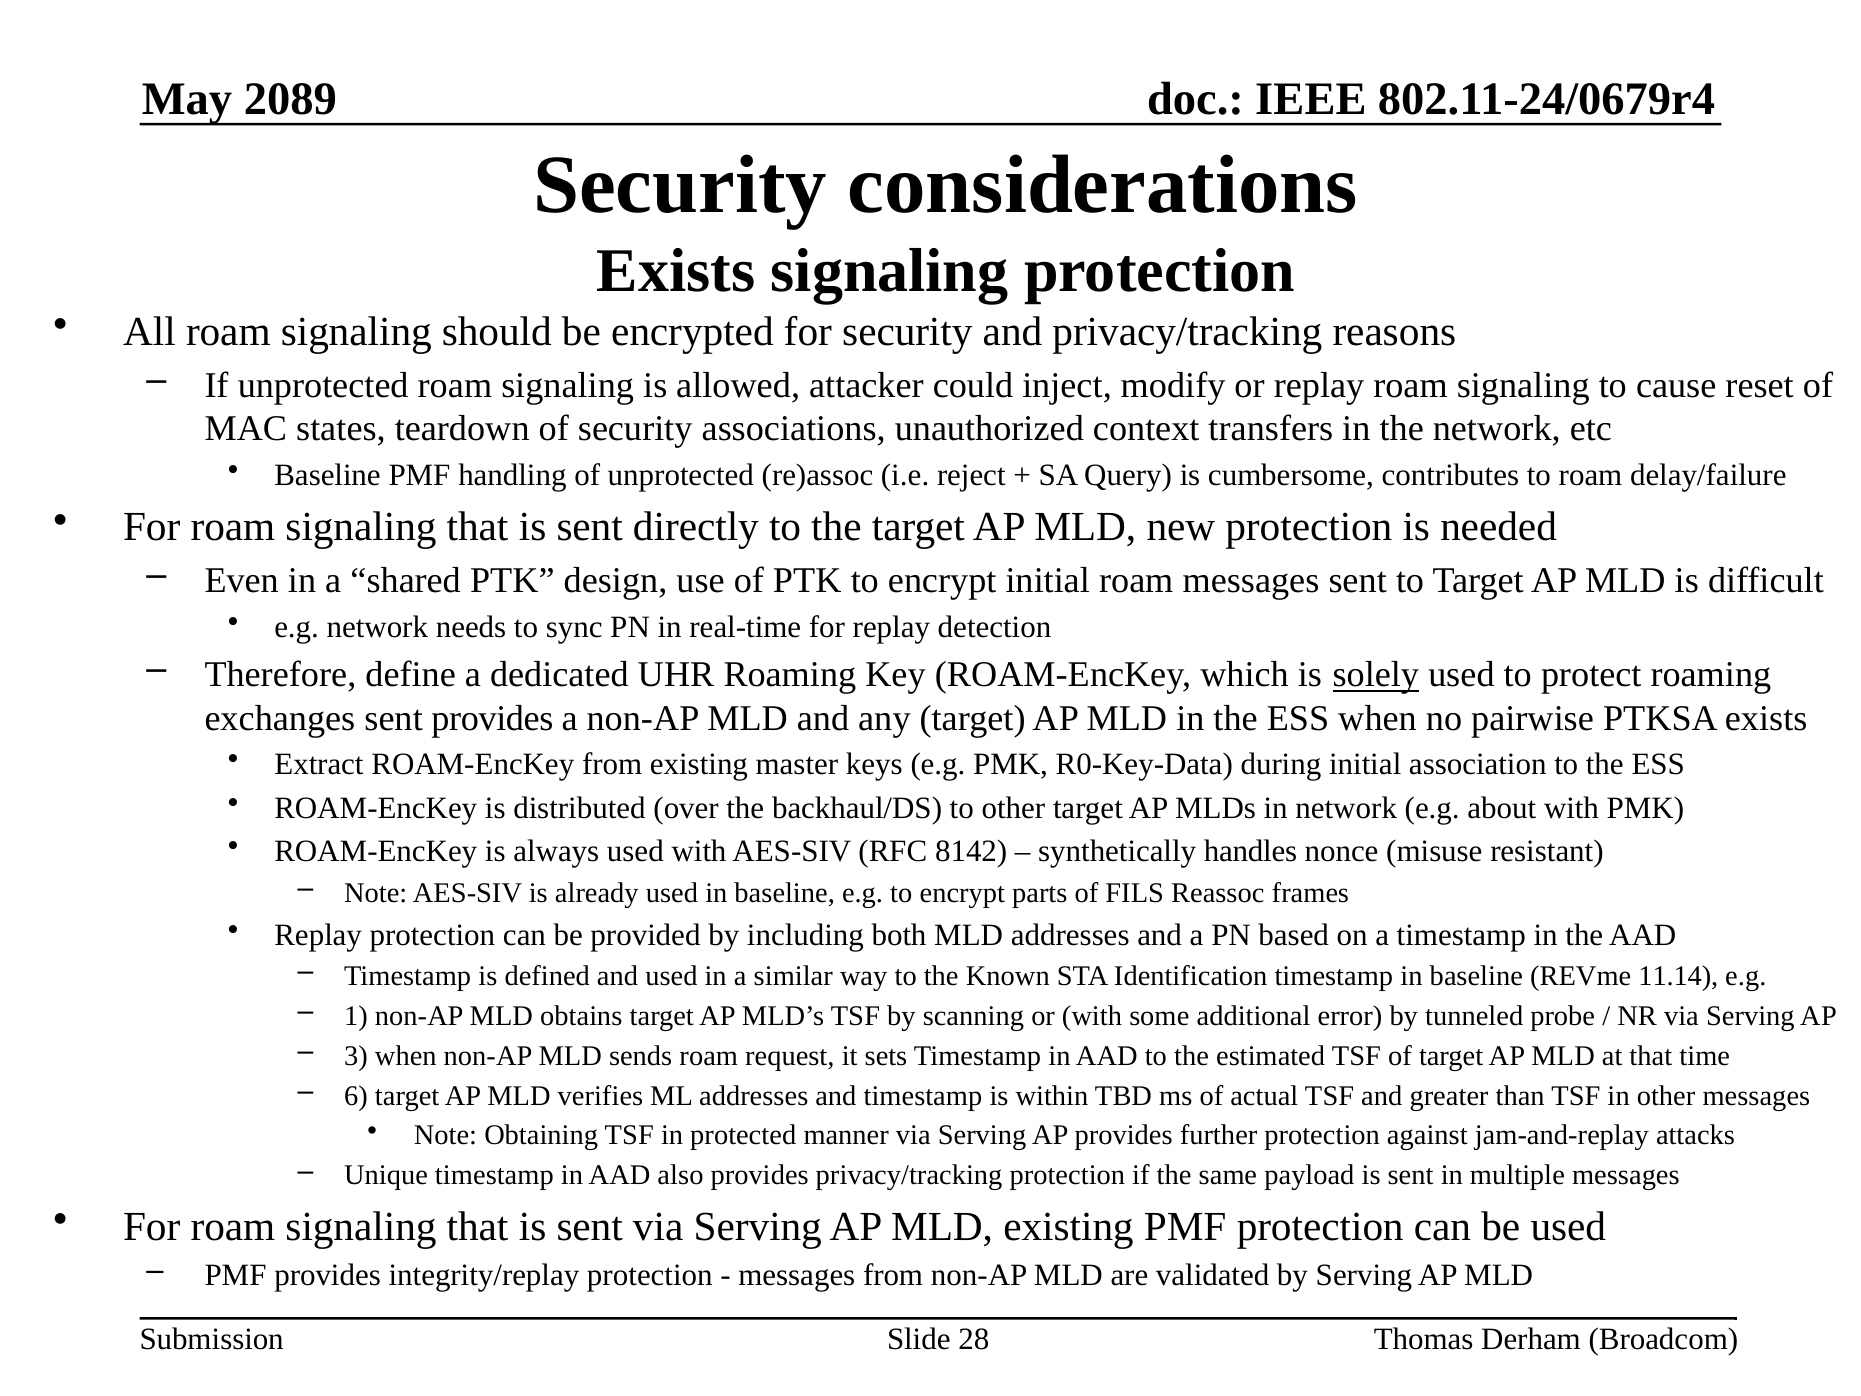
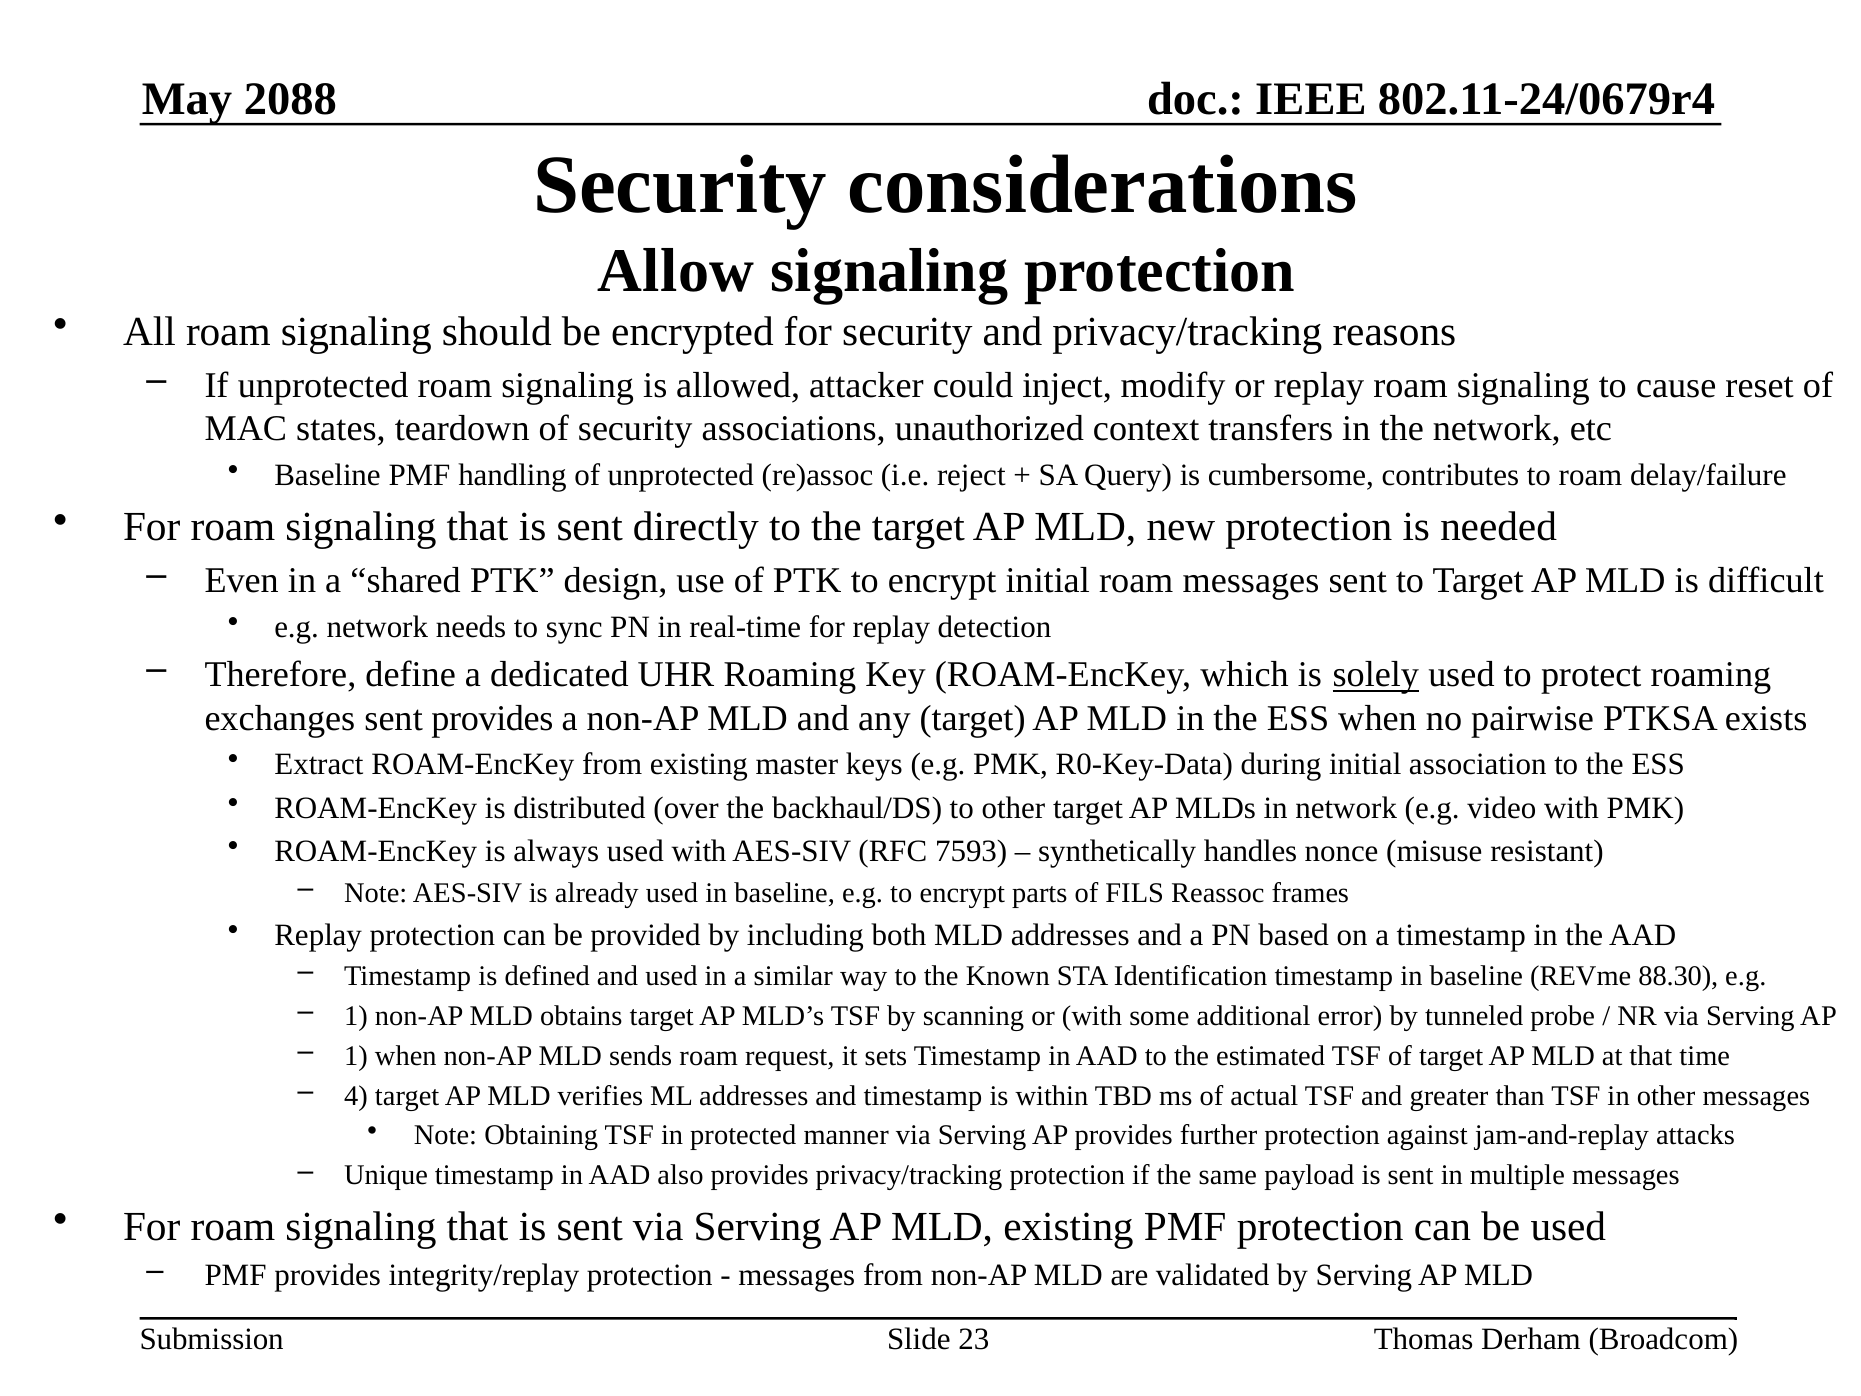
2089: 2089 -> 2088
Exists at (676, 271): Exists -> Allow
about: about -> video
8142: 8142 -> 7593
11.14: 11.14 -> 88.30
3 at (356, 1056): 3 -> 1
6: 6 -> 4
28: 28 -> 23
